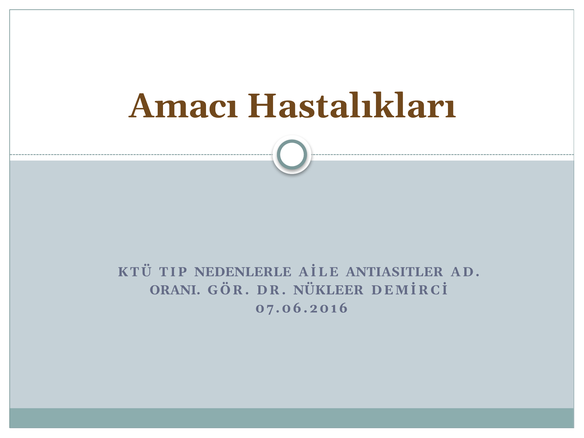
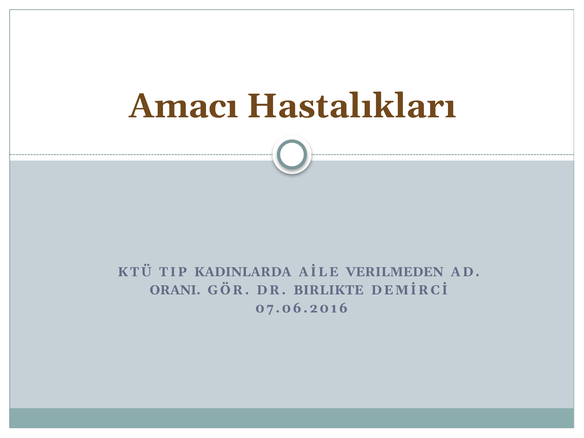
NEDENLERLE: NEDENLERLE -> KADINLARDA
ANTIASITLER: ANTIASITLER -> VERILMEDEN
NÜKLEER: NÜKLEER -> BIRLIKTE
